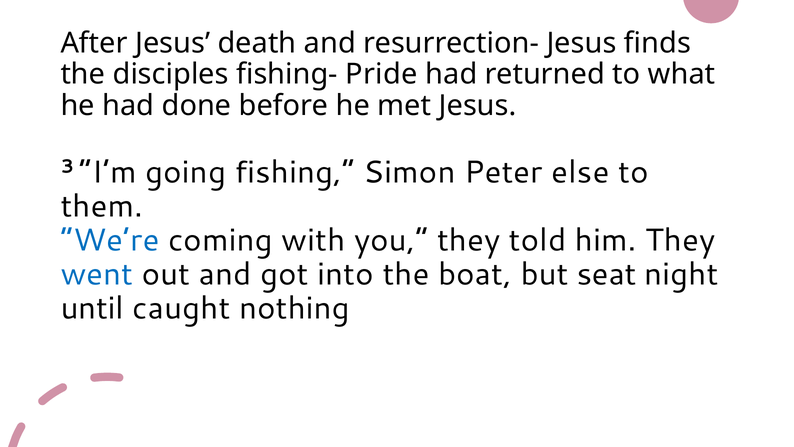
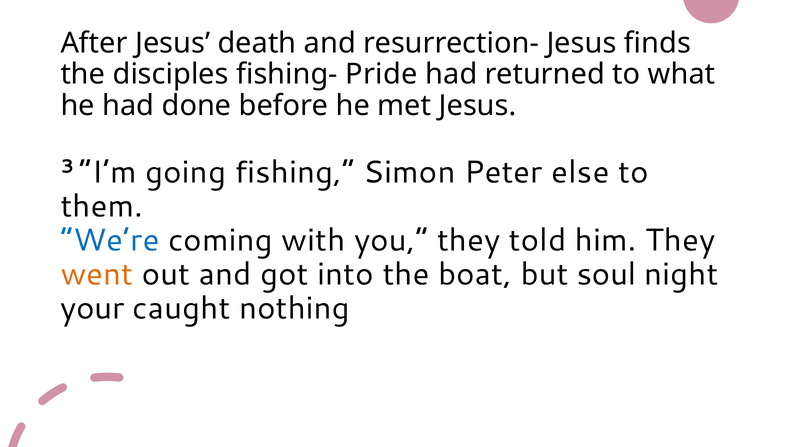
went colour: blue -> orange
seat: seat -> soul
until: until -> your
